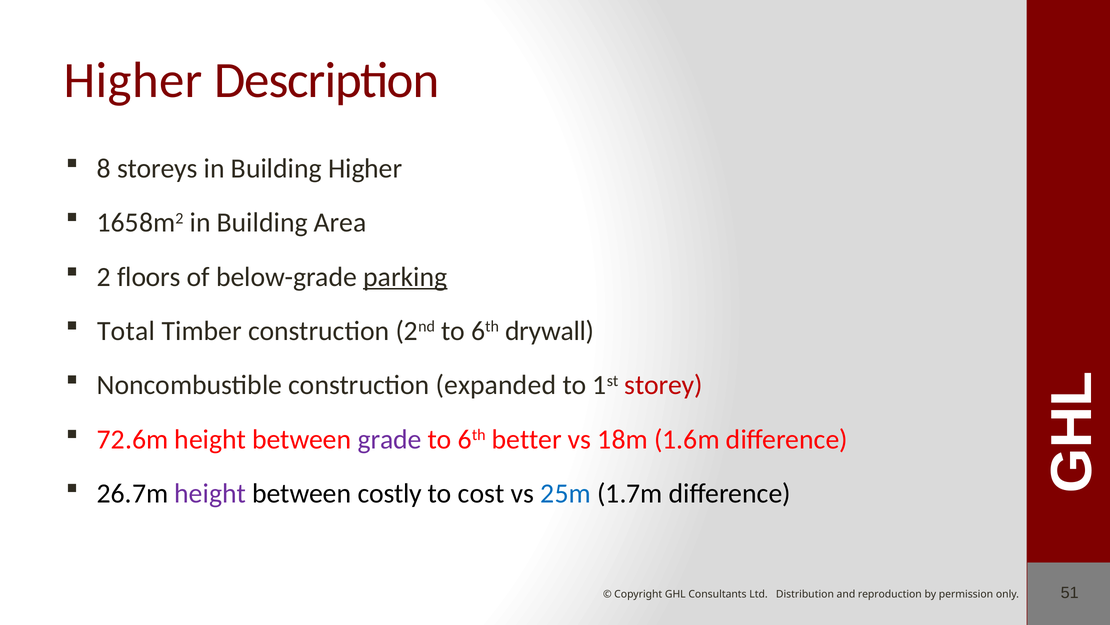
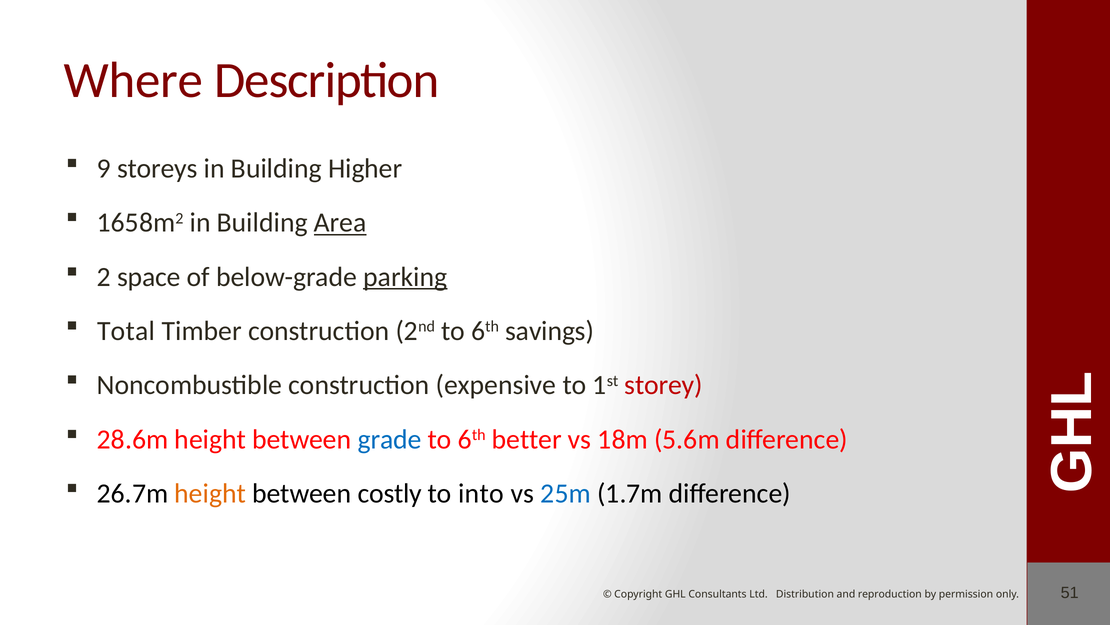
Higher at (133, 81): Higher -> Where
8: 8 -> 9
Area underline: none -> present
floors: floors -> space
drywall: drywall -> savings
expanded: expanded -> expensive
72.6m: 72.6m -> 28.6m
grade colour: purple -> blue
1.6m: 1.6m -> 5.6m
height at (210, 493) colour: purple -> orange
cost: cost -> into
